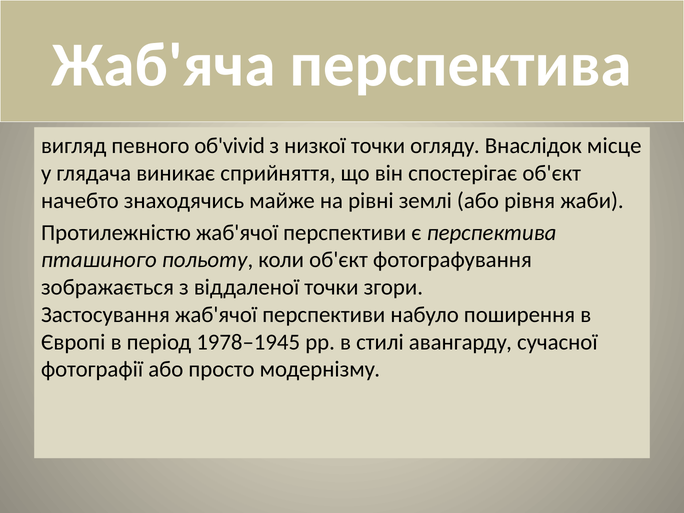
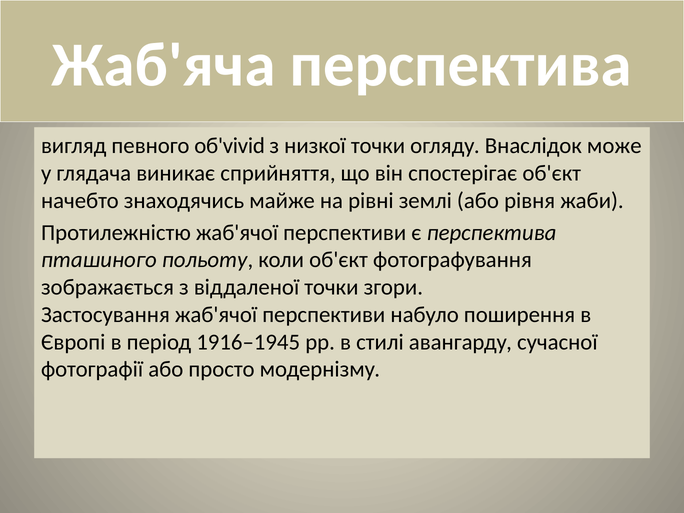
місце: місце -> може
1978–1945: 1978–1945 -> 1916–1945
